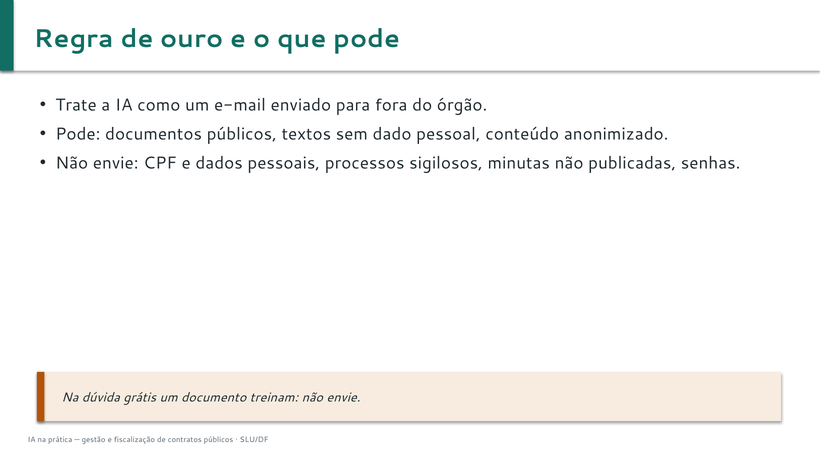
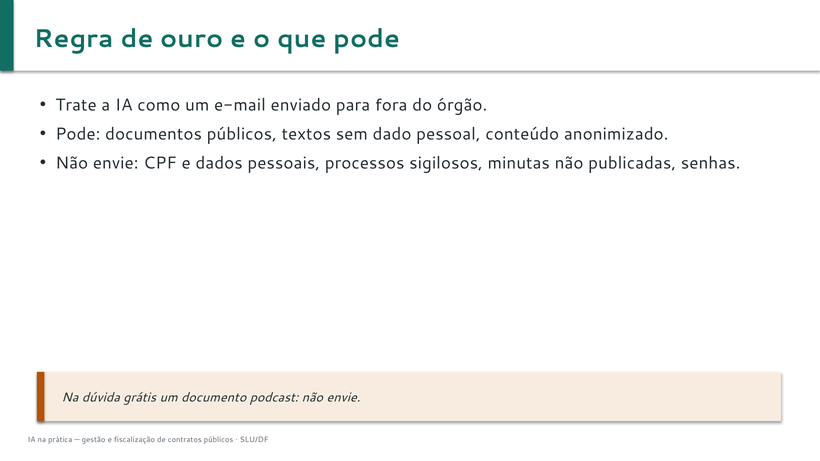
treinam: treinam -> podcast
